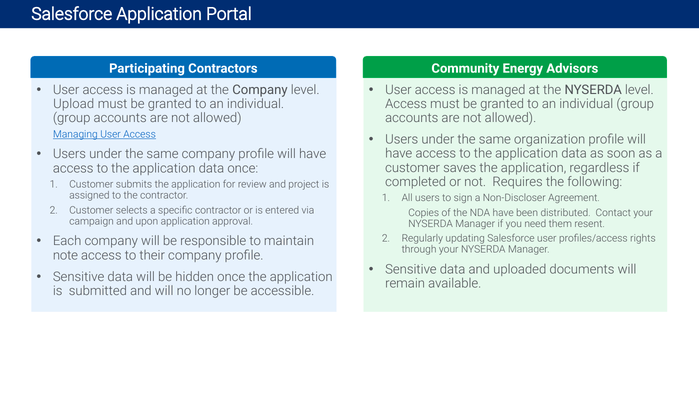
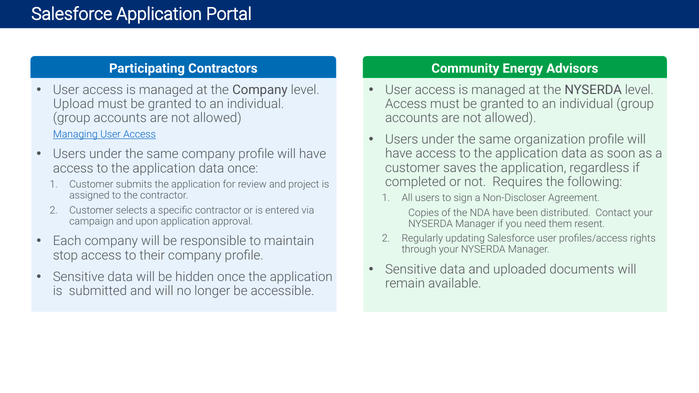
note: note -> stop
